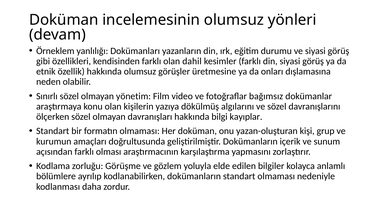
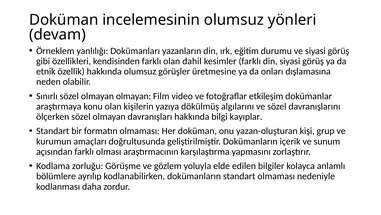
olmayan yönetim: yönetim -> olmayan
bağımsız: bağımsız -> etkileşim
